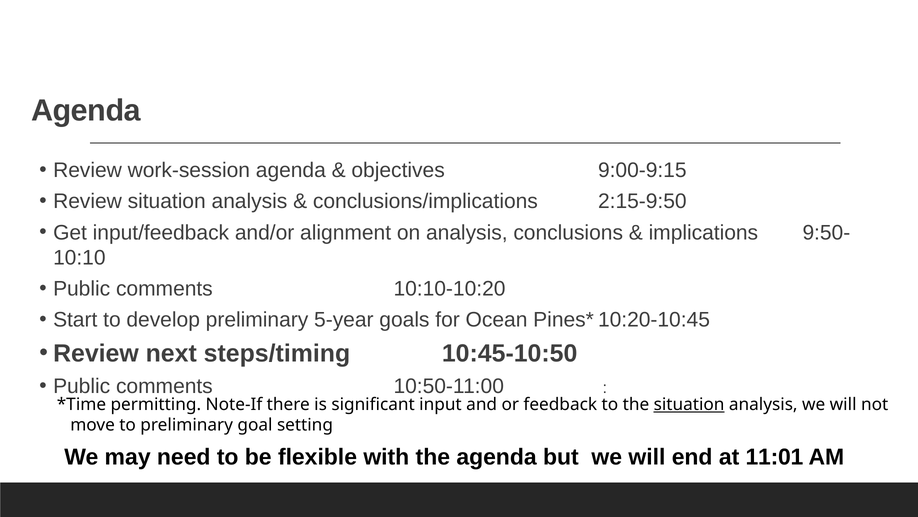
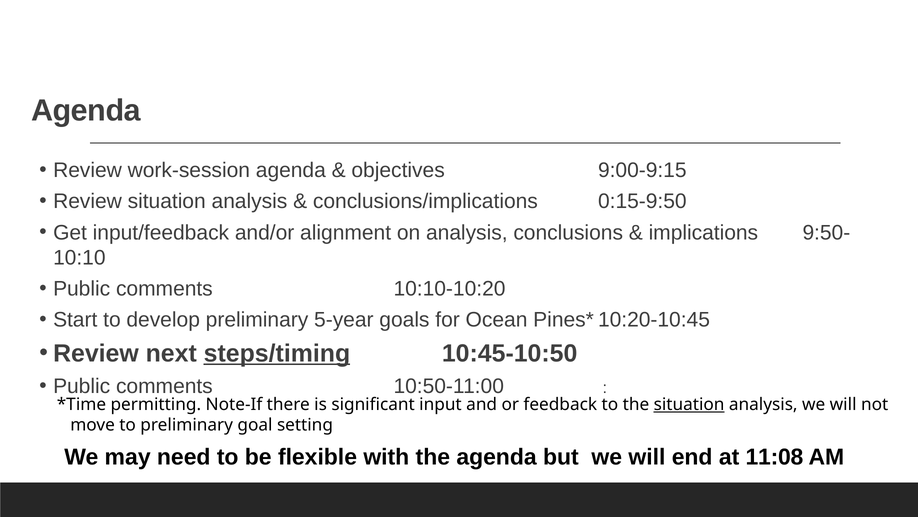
2:15-9:50: 2:15-9:50 -> 0:15-9:50
steps/timing underline: none -> present
11:01: 11:01 -> 11:08
